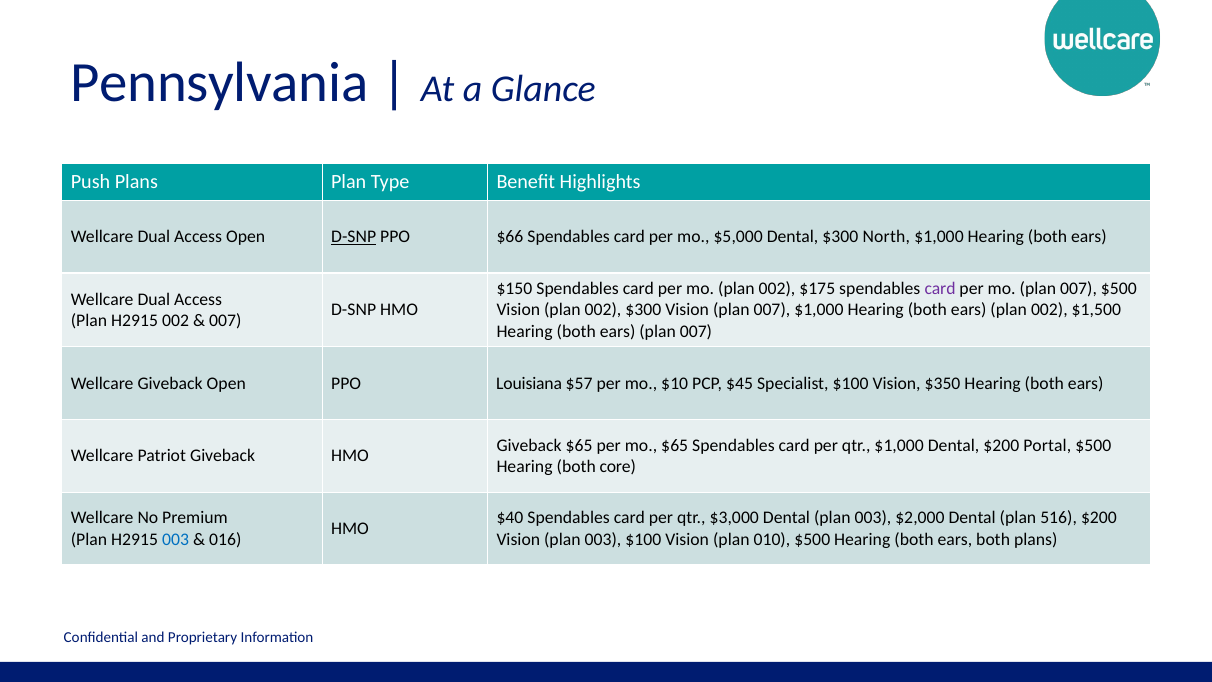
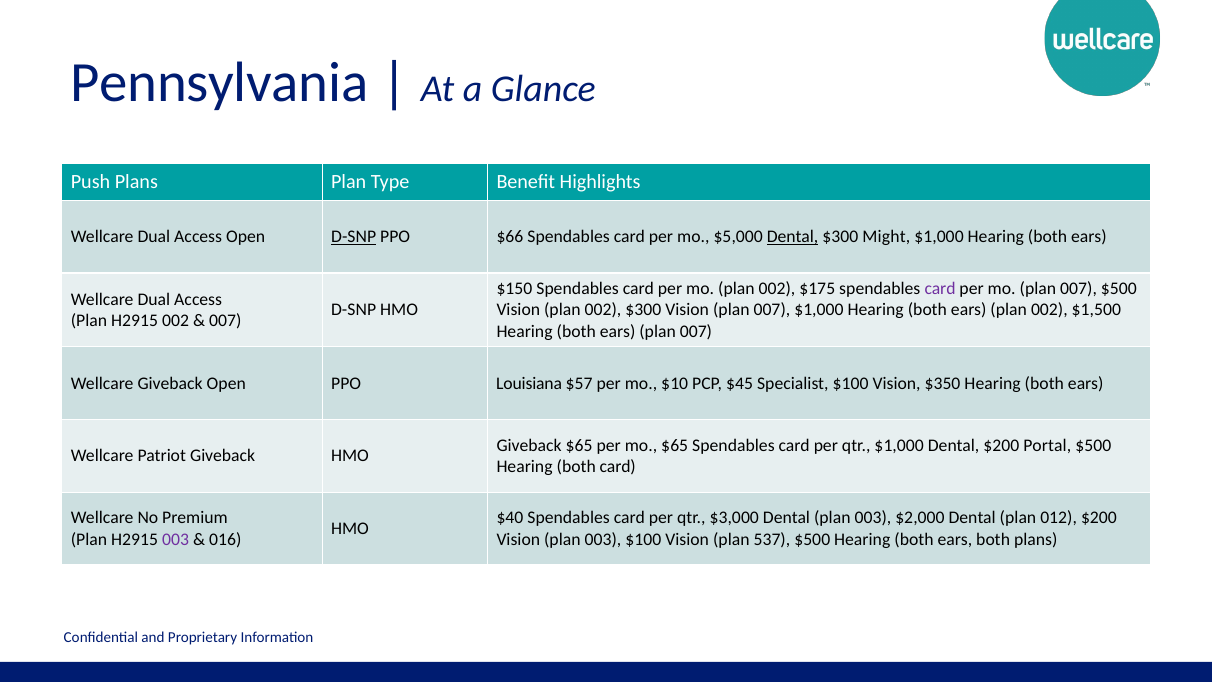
Dental at (793, 237) underline: none -> present
North: North -> Might
both core: core -> card
516: 516 -> 012
003 at (176, 539) colour: blue -> purple
010: 010 -> 537
